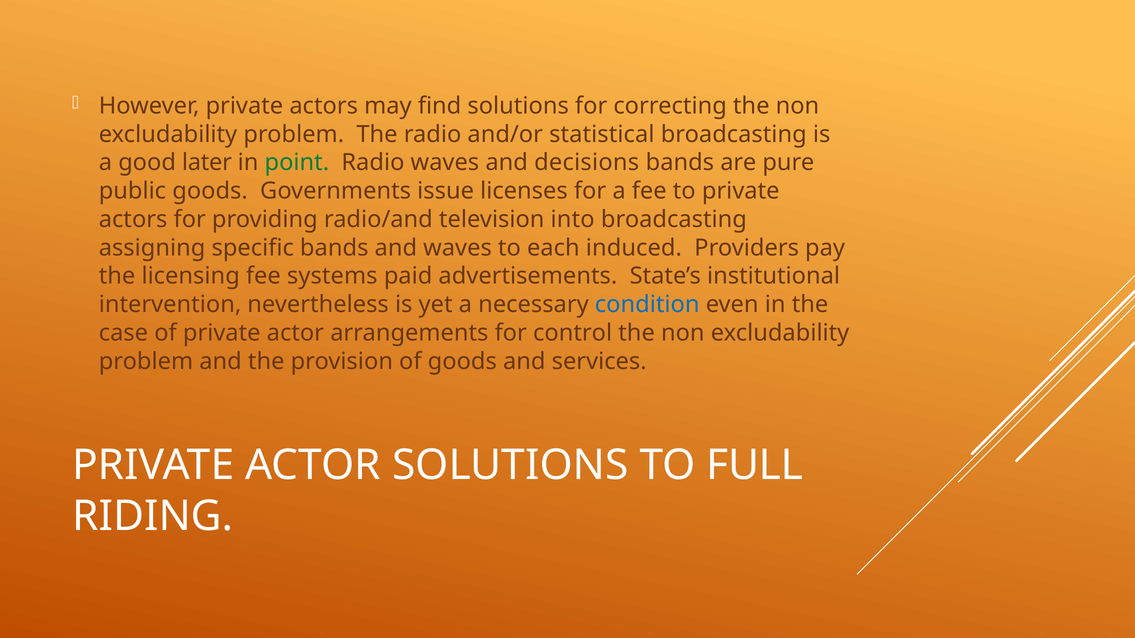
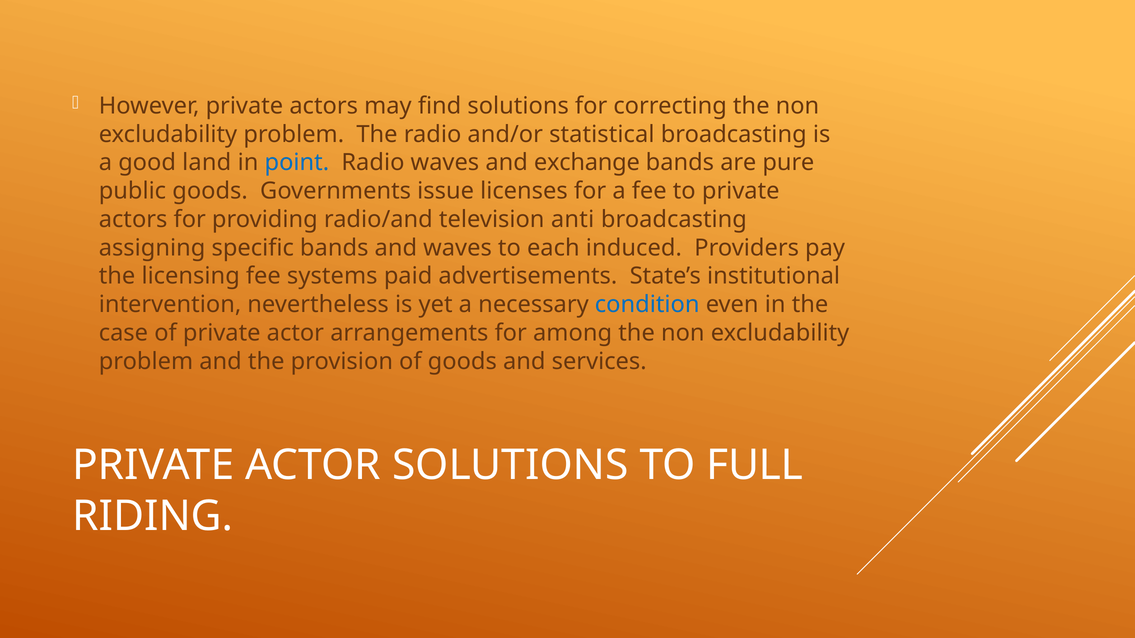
later: later -> land
point colour: green -> blue
decisions: decisions -> exchange
into: into -> anti
control: control -> among
